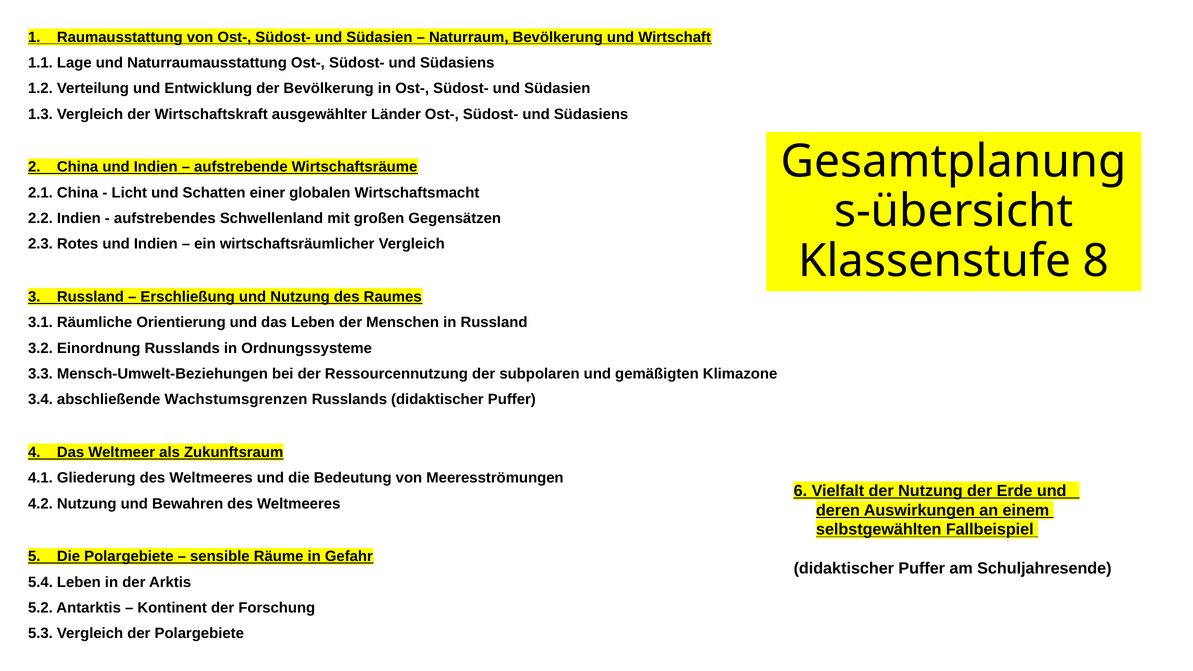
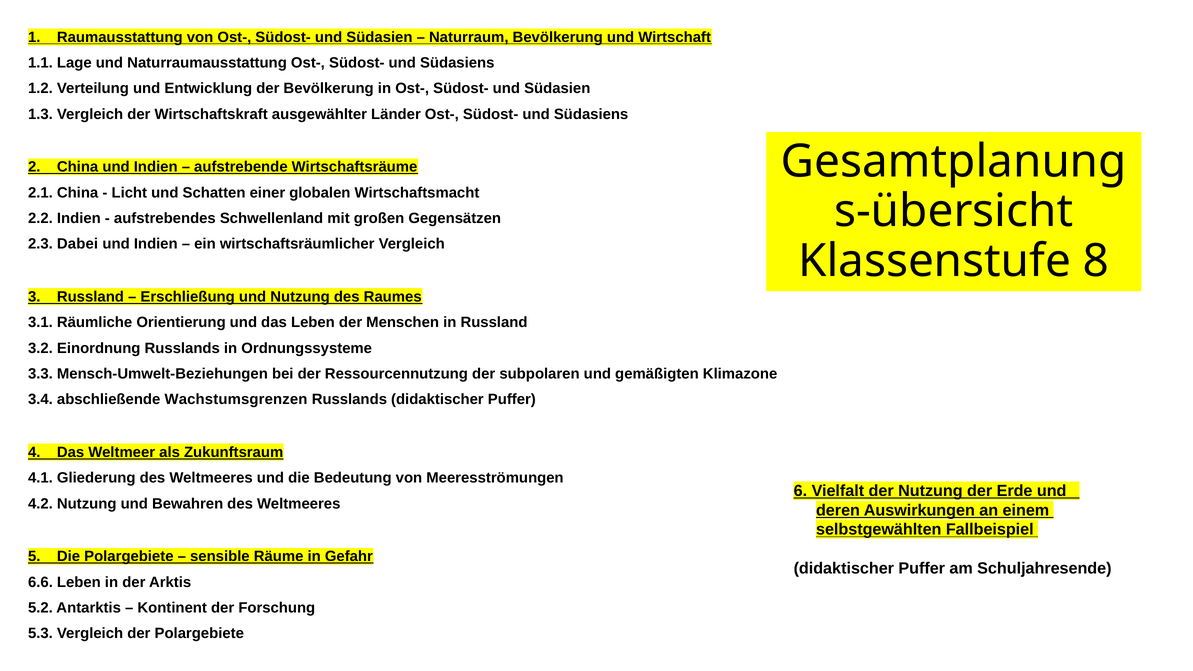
Rotes: Rotes -> Dabei
5.4: 5.4 -> 6.6
